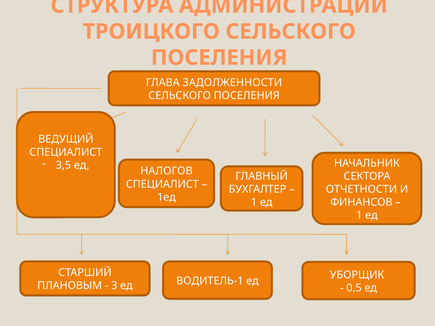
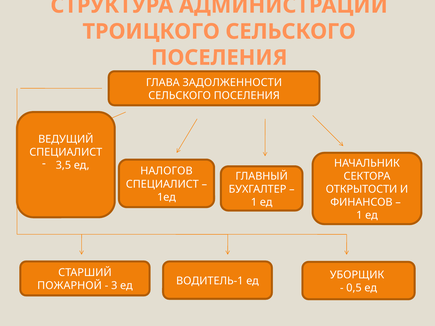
ОТЧЕТНОСТИ: ОТЧЕТНОСТИ -> ОТКРЫТОСТИ
ПЛАНОВЫМ: ПЛАНОВЫМ -> ПОЖАРНОЙ
